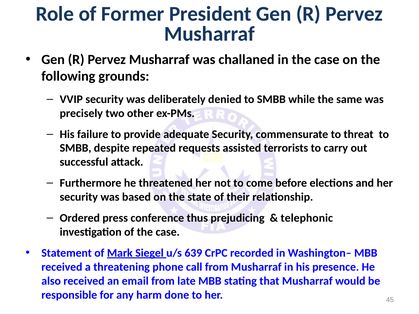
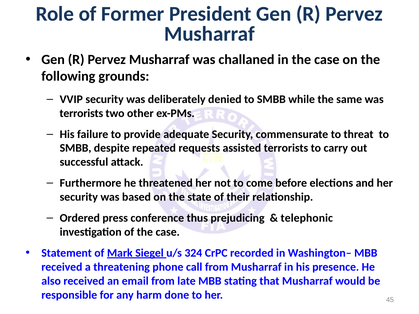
precisely at (81, 113): precisely -> terrorists
639: 639 -> 324
